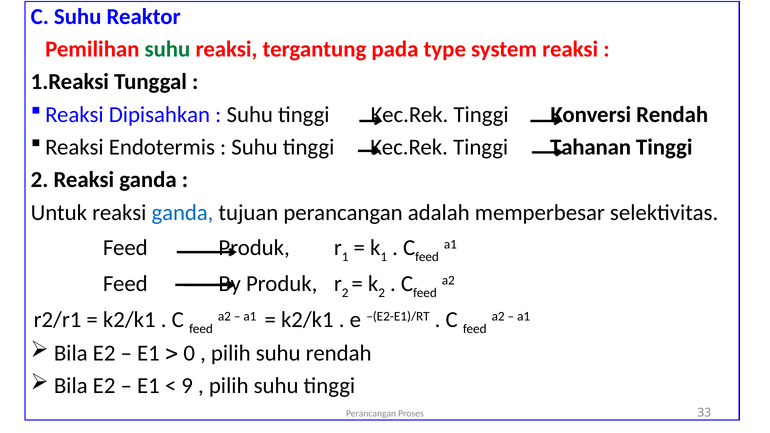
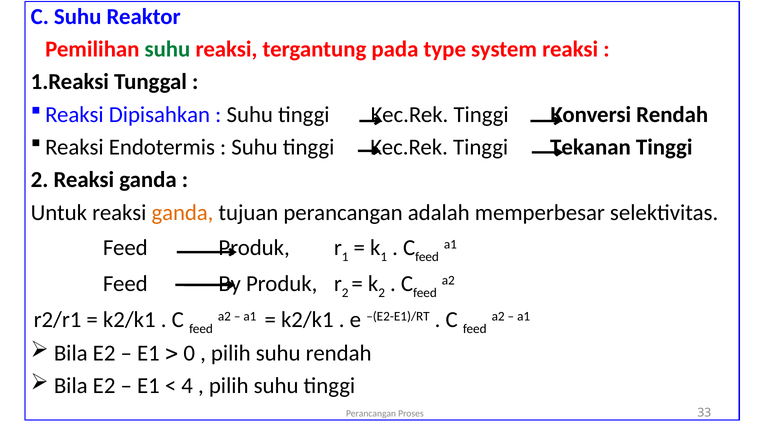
Tahanan: Tahanan -> Tekanan
ganda at (182, 213) colour: blue -> orange
9: 9 -> 4
